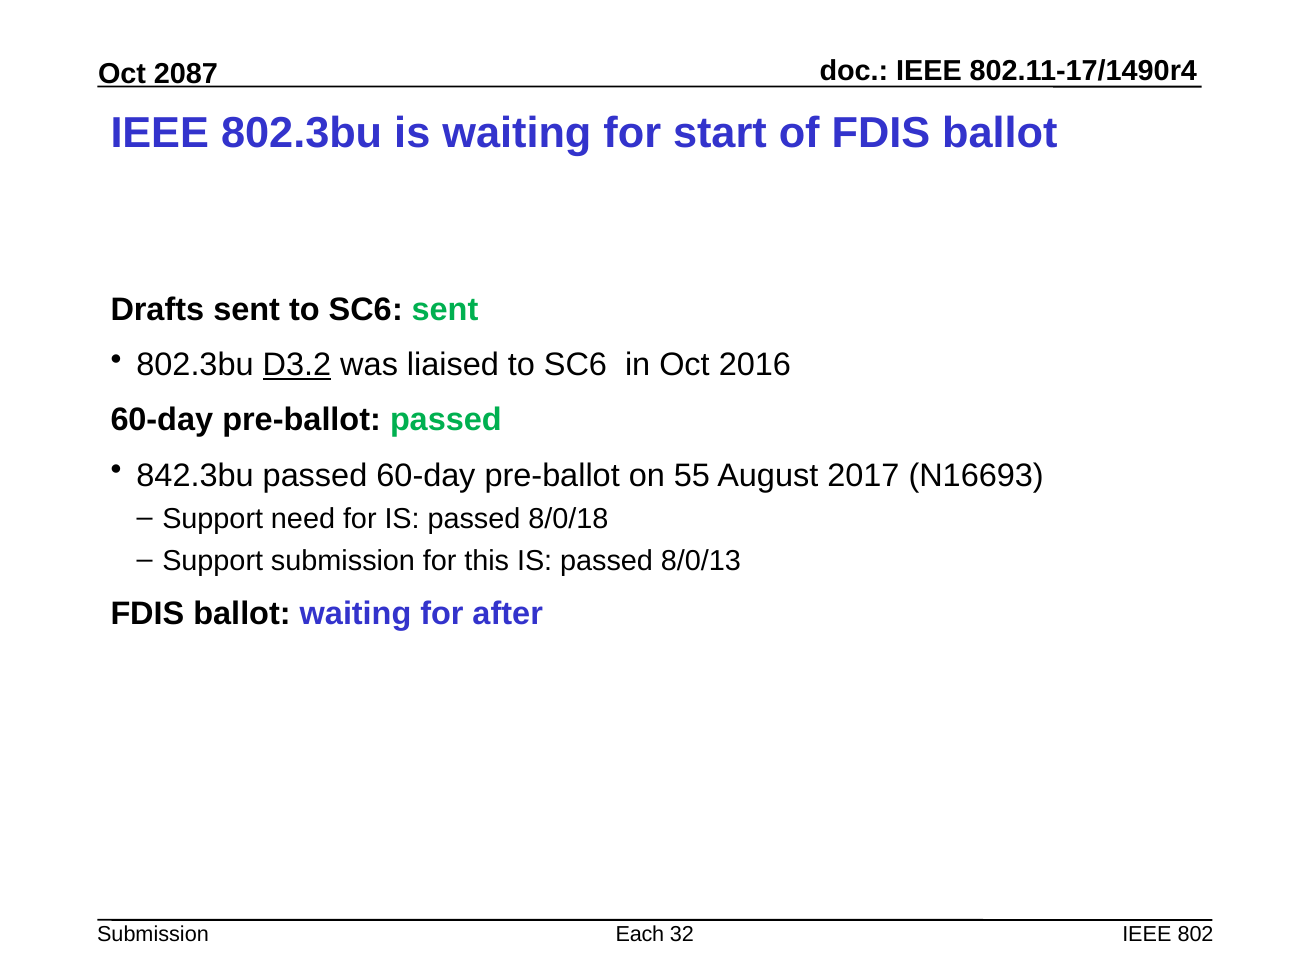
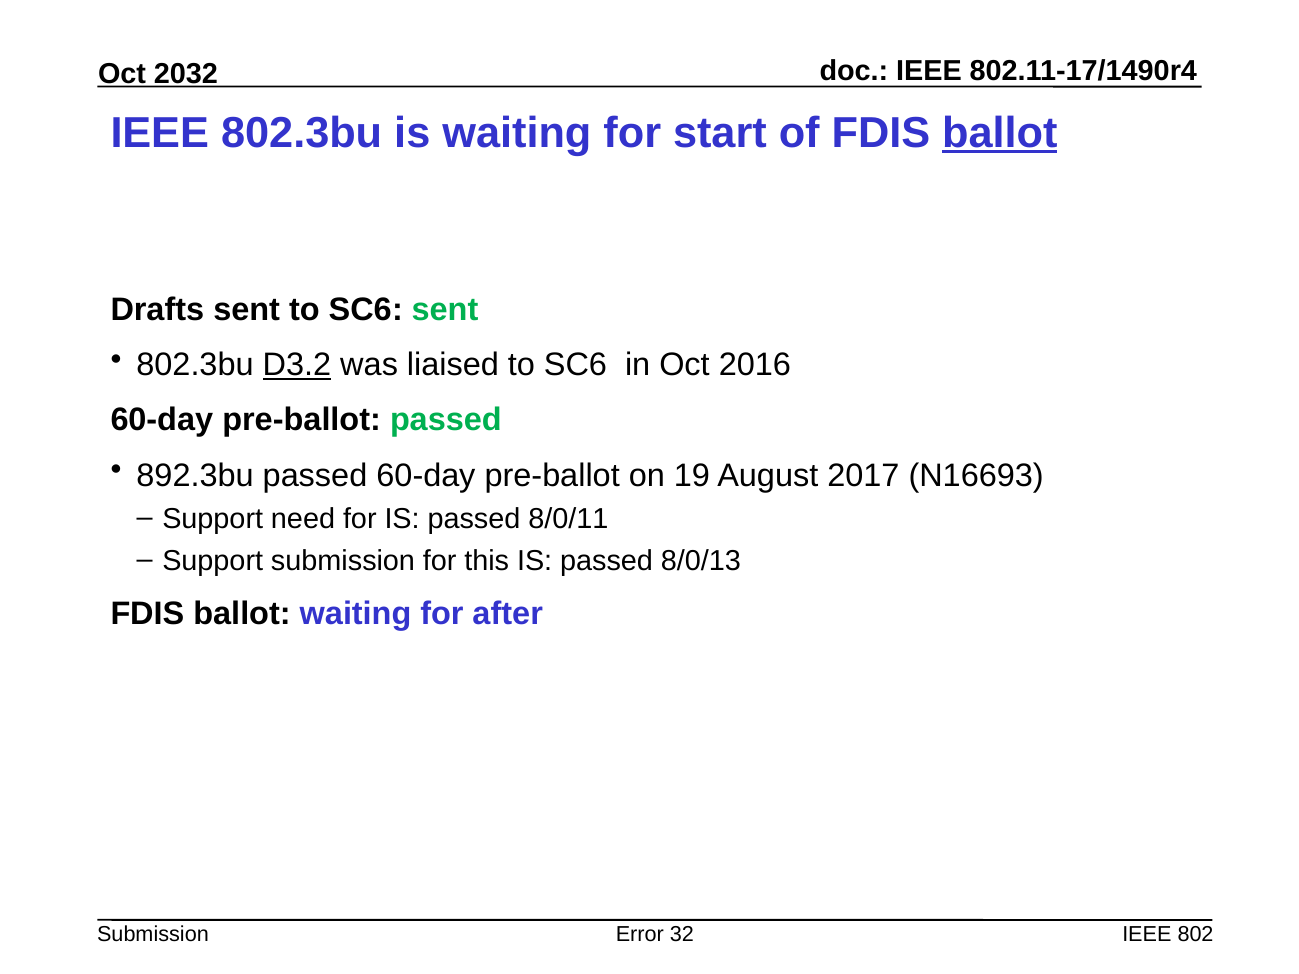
2087: 2087 -> 2032
ballot at (1000, 133) underline: none -> present
842.3bu: 842.3bu -> 892.3bu
55: 55 -> 19
8/0/18: 8/0/18 -> 8/0/11
Each: Each -> Error
